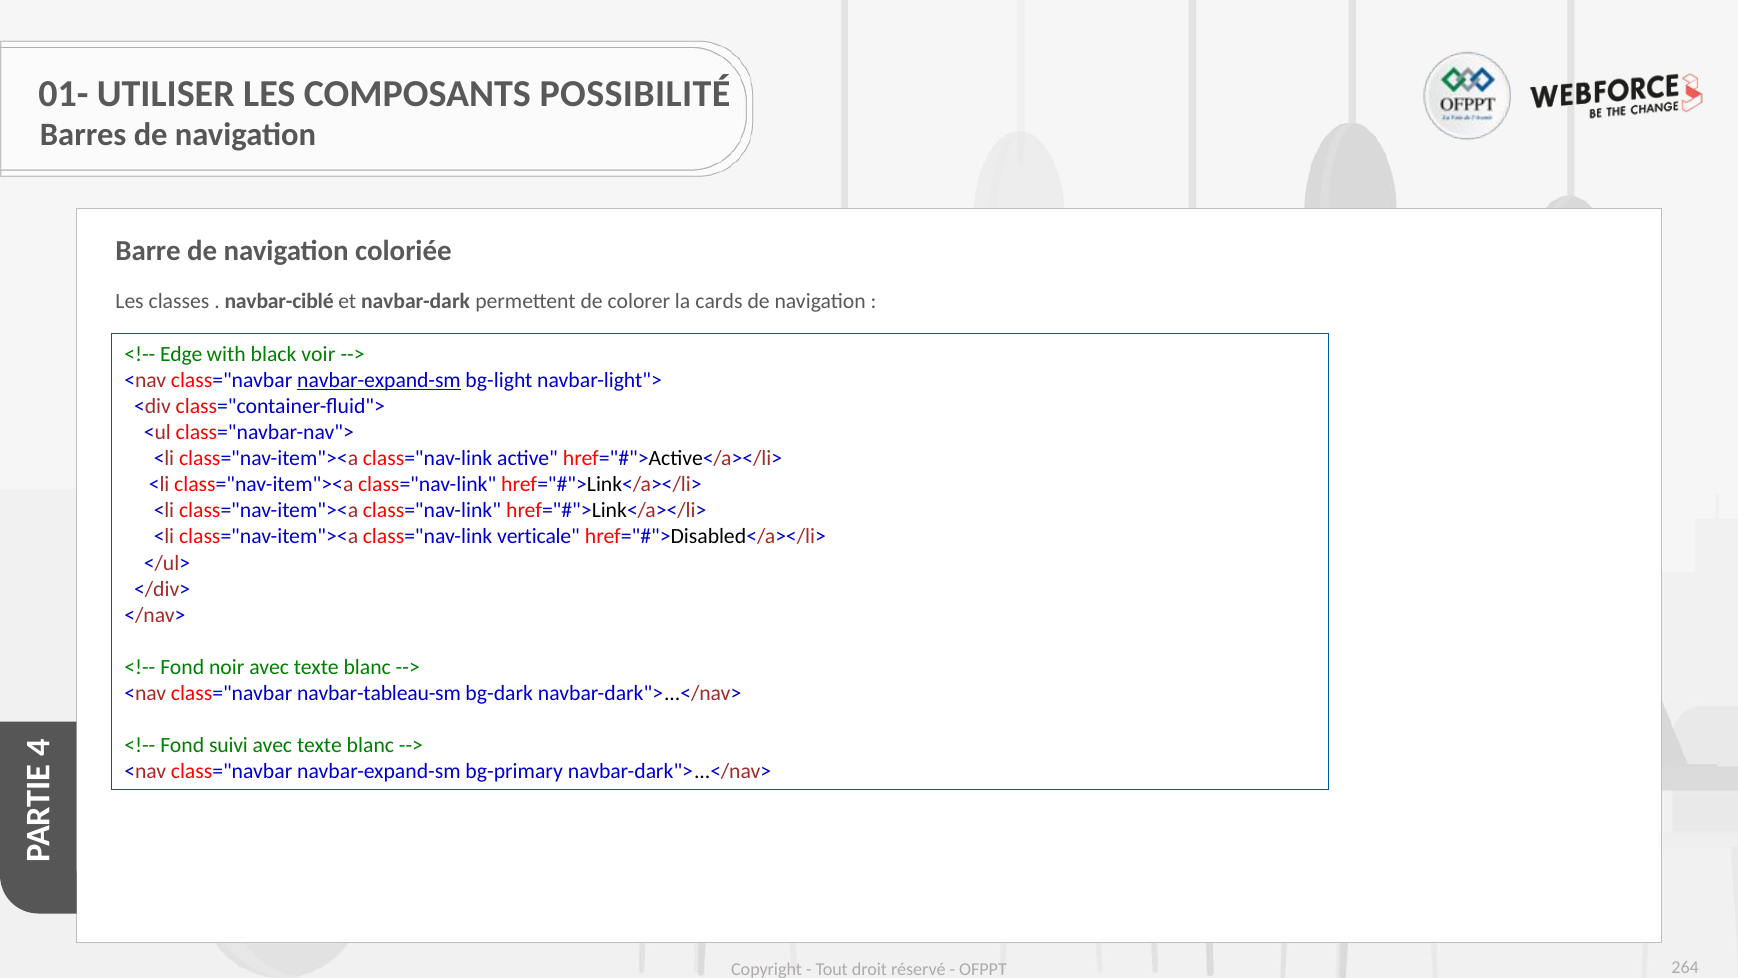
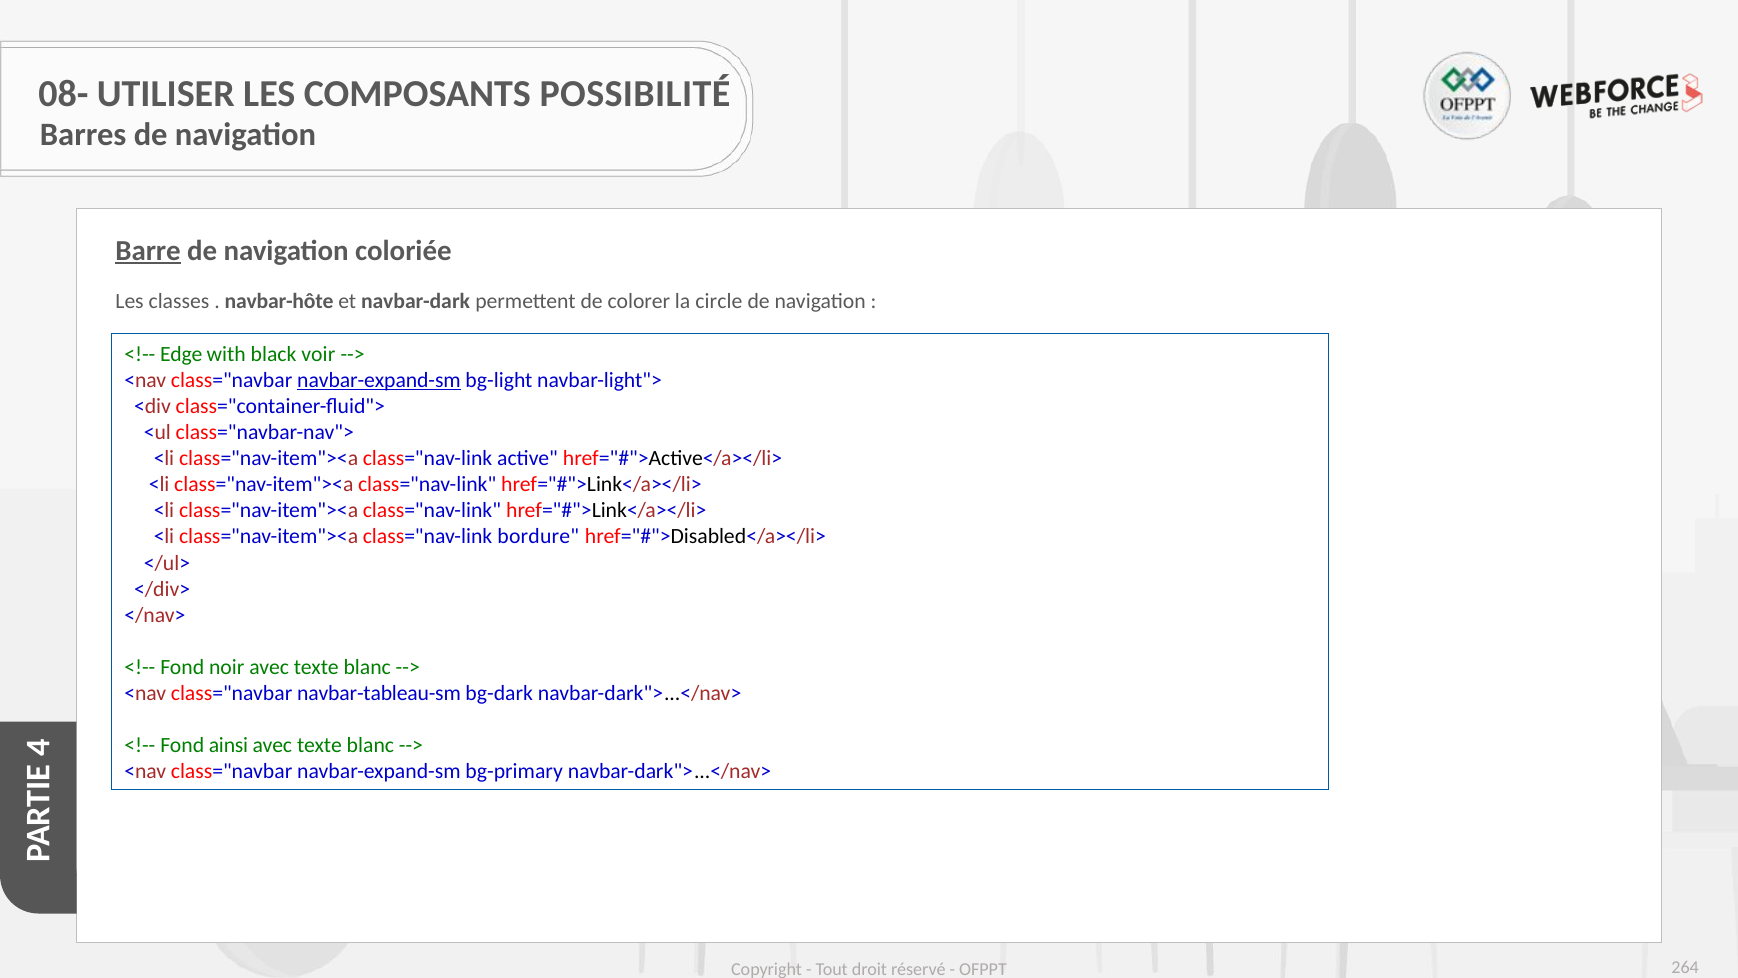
01-: 01- -> 08-
Barre underline: none -> present
navbar-ciblé: navbar-ciblé -> navbar-hôte
cards: cards -> circle
verticale: verticale -> bordure
suivi: suivi -> ainsi
